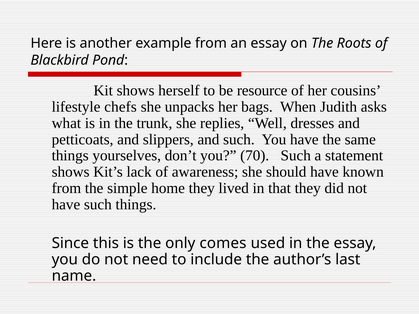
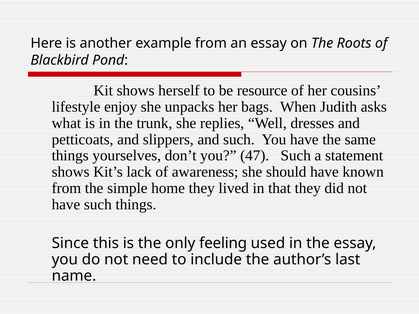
chefs: chefs -> enjoy
70: 70 -> 47
comes: comes -> feeling
